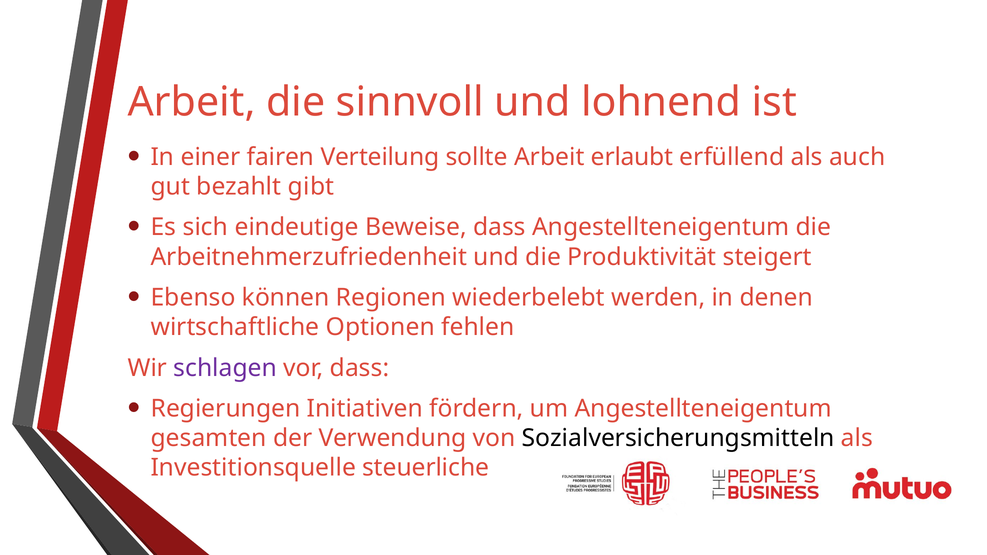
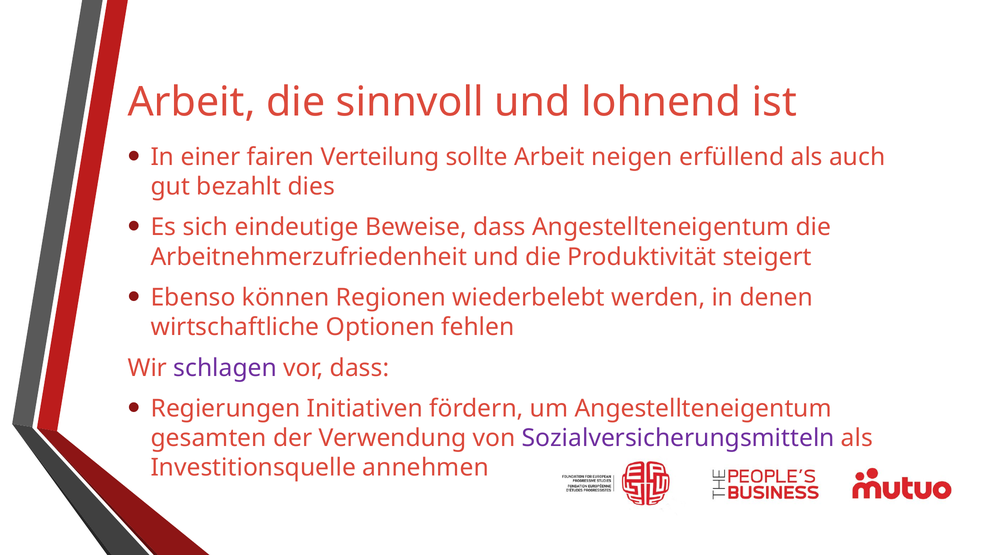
erlaubt: erlaubt -> neigen
gibt: gibt -> dies
Sozialversicherungsmitteln colour: black -> purple
steuerliche: steuerliche -> annehmen
